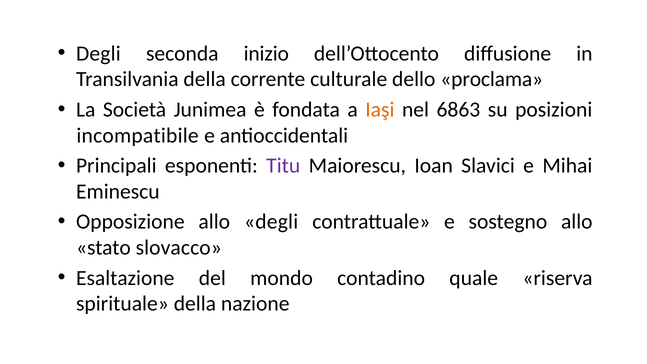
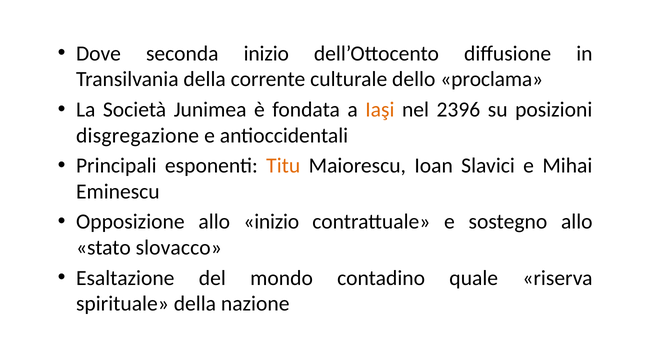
Degli at (98, 53): Degli -> Dove
6863: 6863 -> 2396
incompatibile: incompatibile -> disgregazione
Titu colour: purple -> orange
allo degli: degli -> inizio
